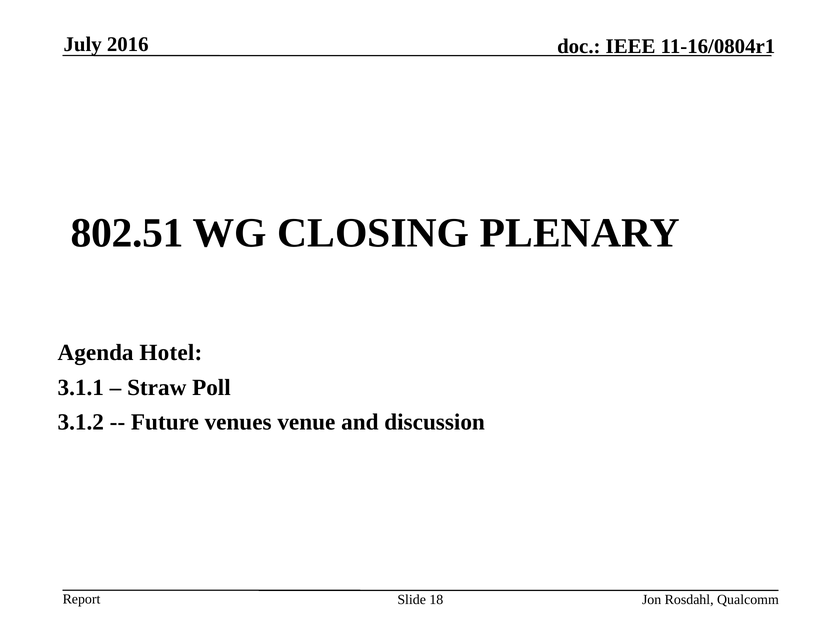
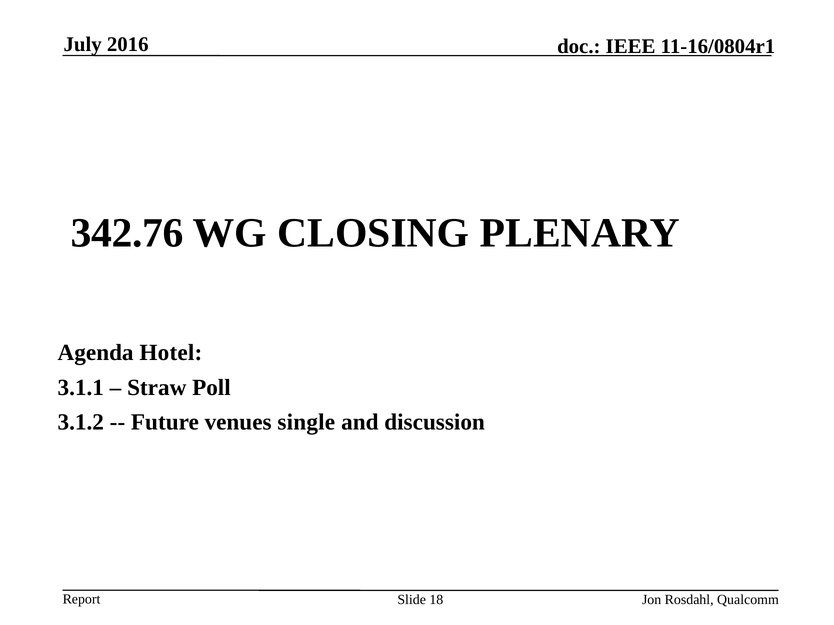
802.51: 802.51 -> 342.76
venue: venue -> single
